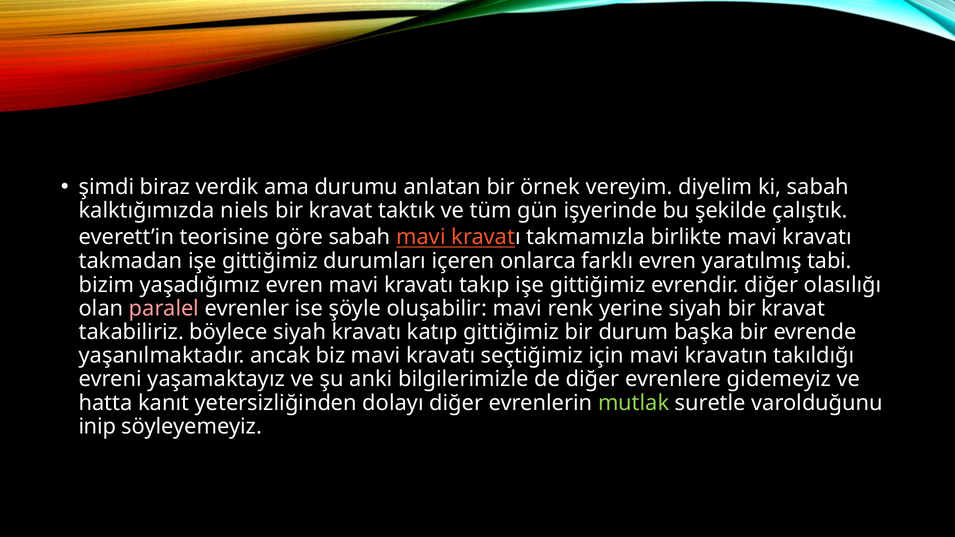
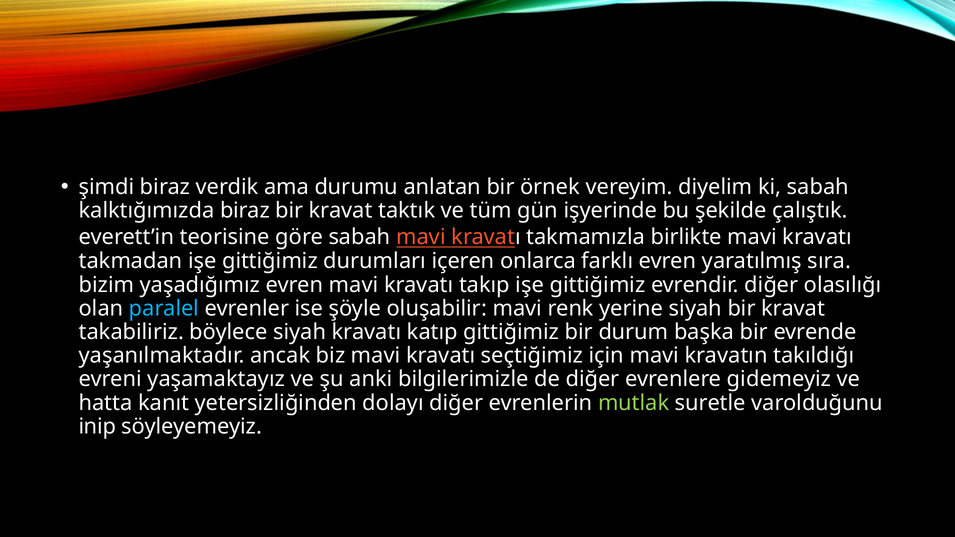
kalktığımızda niels: niels -> biraz
tabi: tabi -> sıra
paralel colour: pink -> light blue
